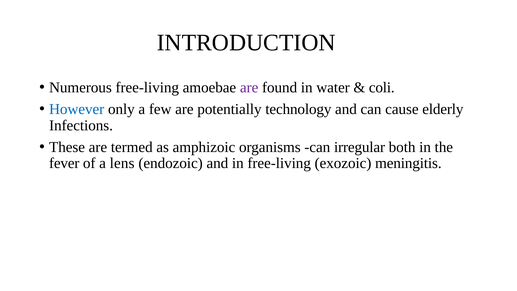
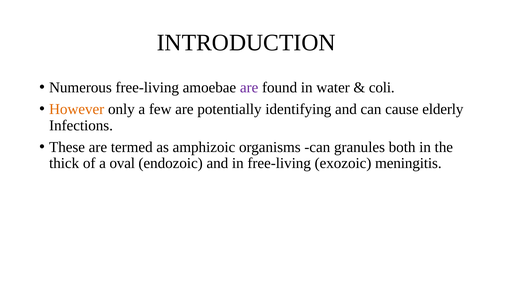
However colour: blue -> orange
technology: technology -> identifying
irregular: irregular -> granules
fever: fever -> thick
lens: lens -> oval
